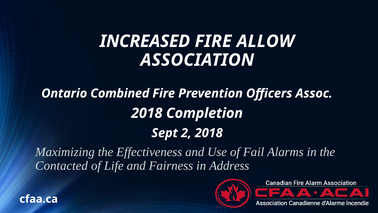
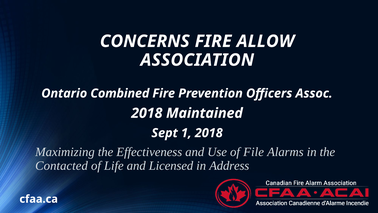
INCREASED: INCREASED -> CONCERNS
Completion: Completion -> Maintained
2: 2 -> 1
Fail: Fail -> File
Fairness: Fairness -> Licensed
